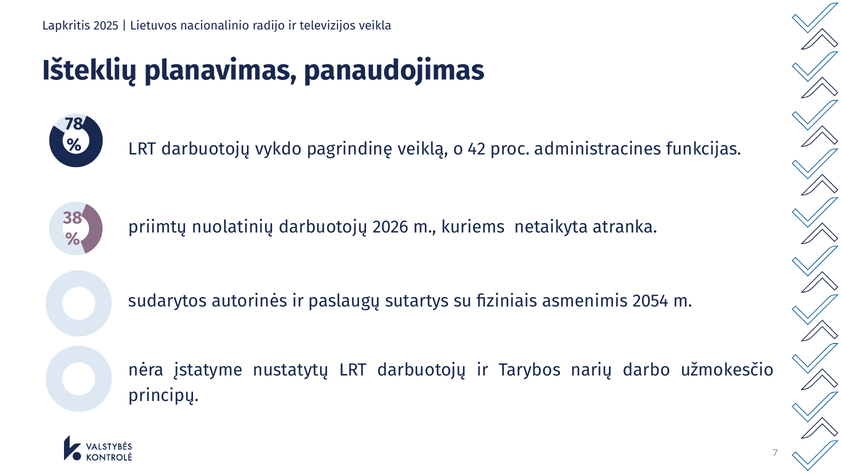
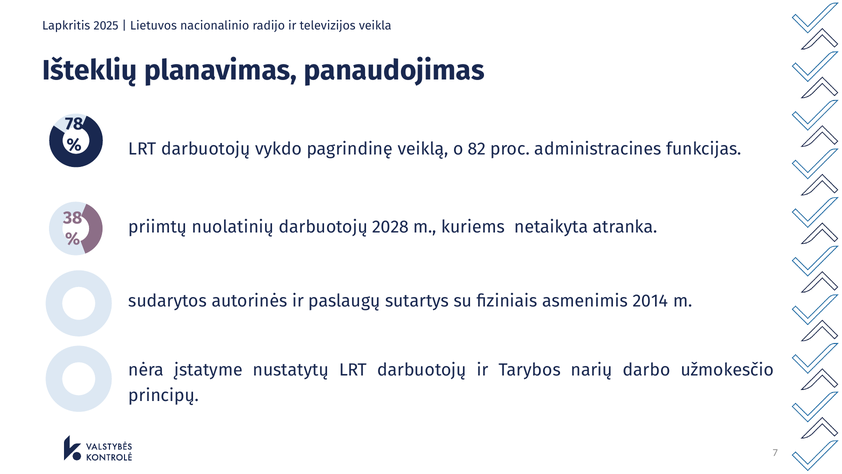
42: 42 -> 82
2026: 2026 -> 2028
2054: 2054 -> 2014
